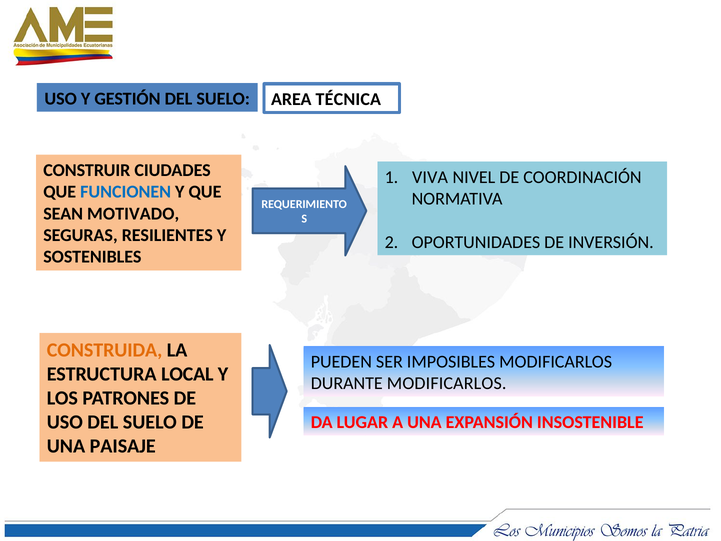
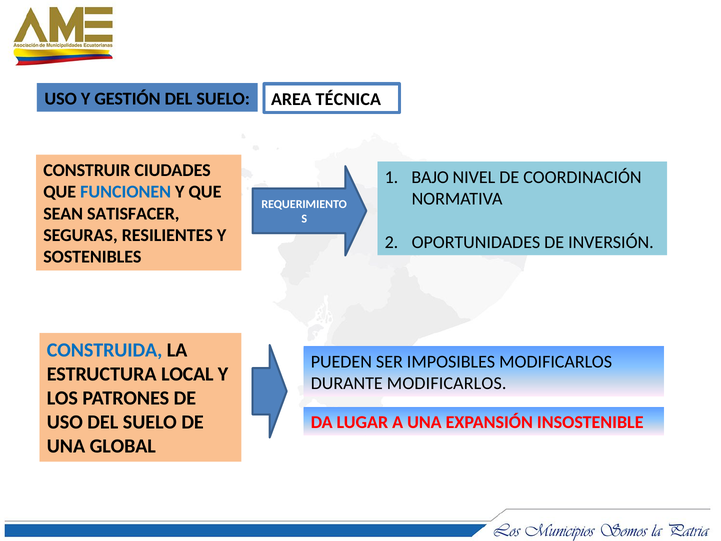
VIVA: VIVA -> BAJO
MOTIVADO: MOTIVADO -> SATISFACER
CONSTRUIDA colour: orange -> blue
PAISAJE: PAISAJE -> GLOBAL
